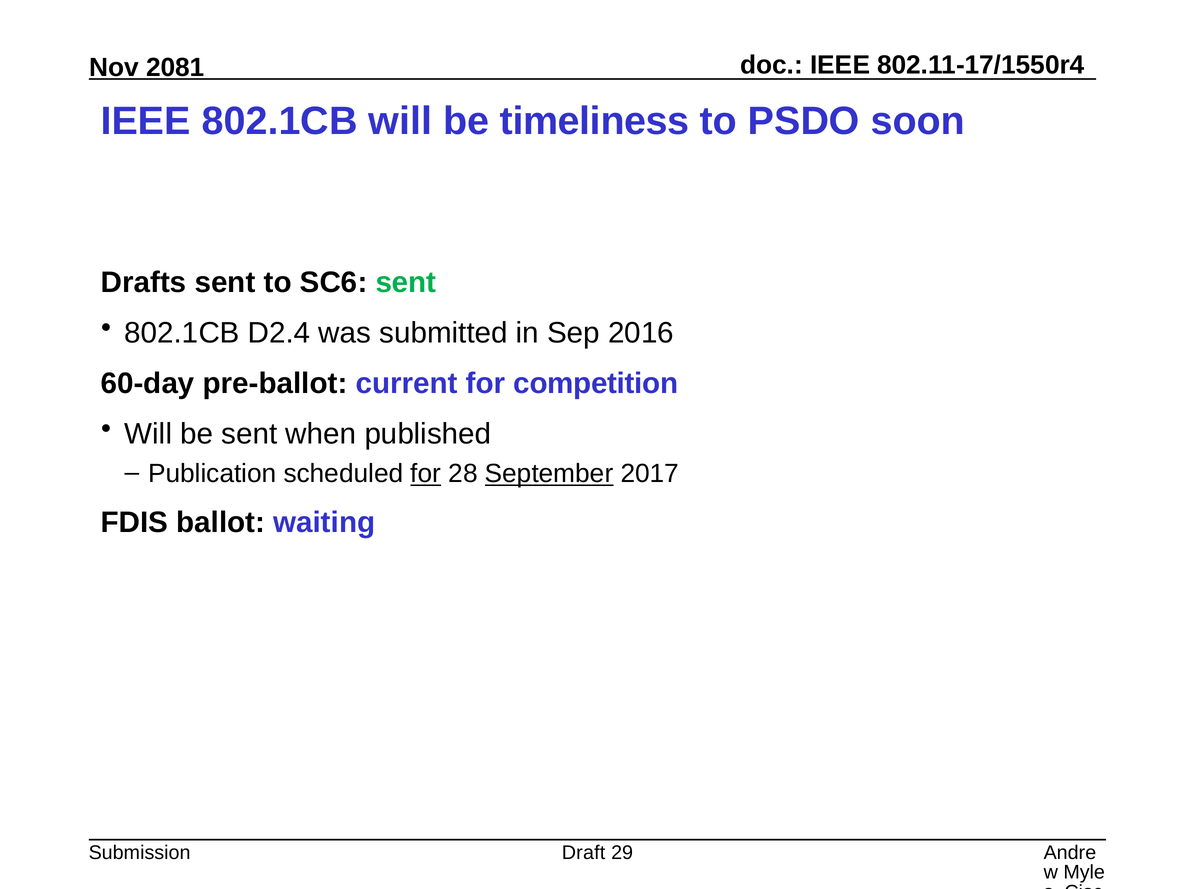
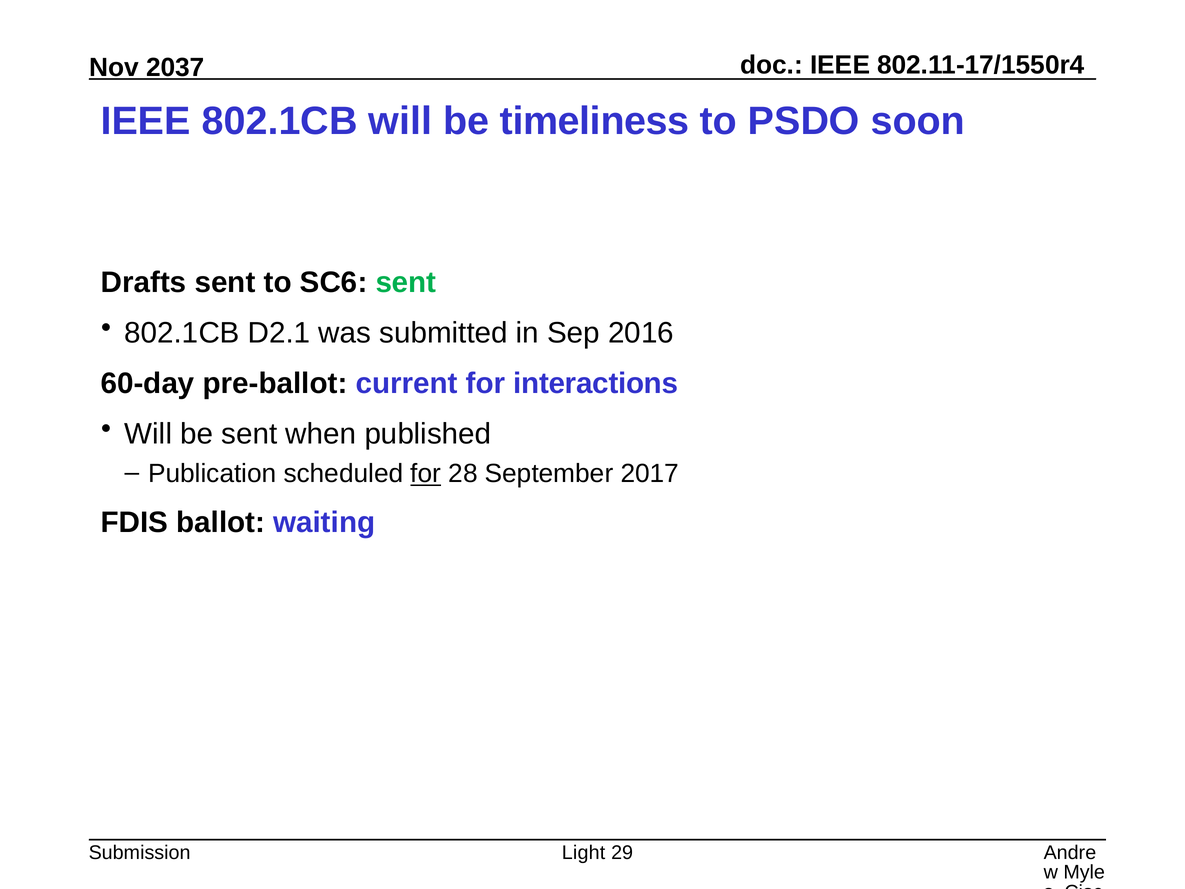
2081: 2081 -> 2037
D2.4: D2.4 -> D2.1
competition: competition -> interactions
September underline: present -> none
Draft: Draft -> Light
